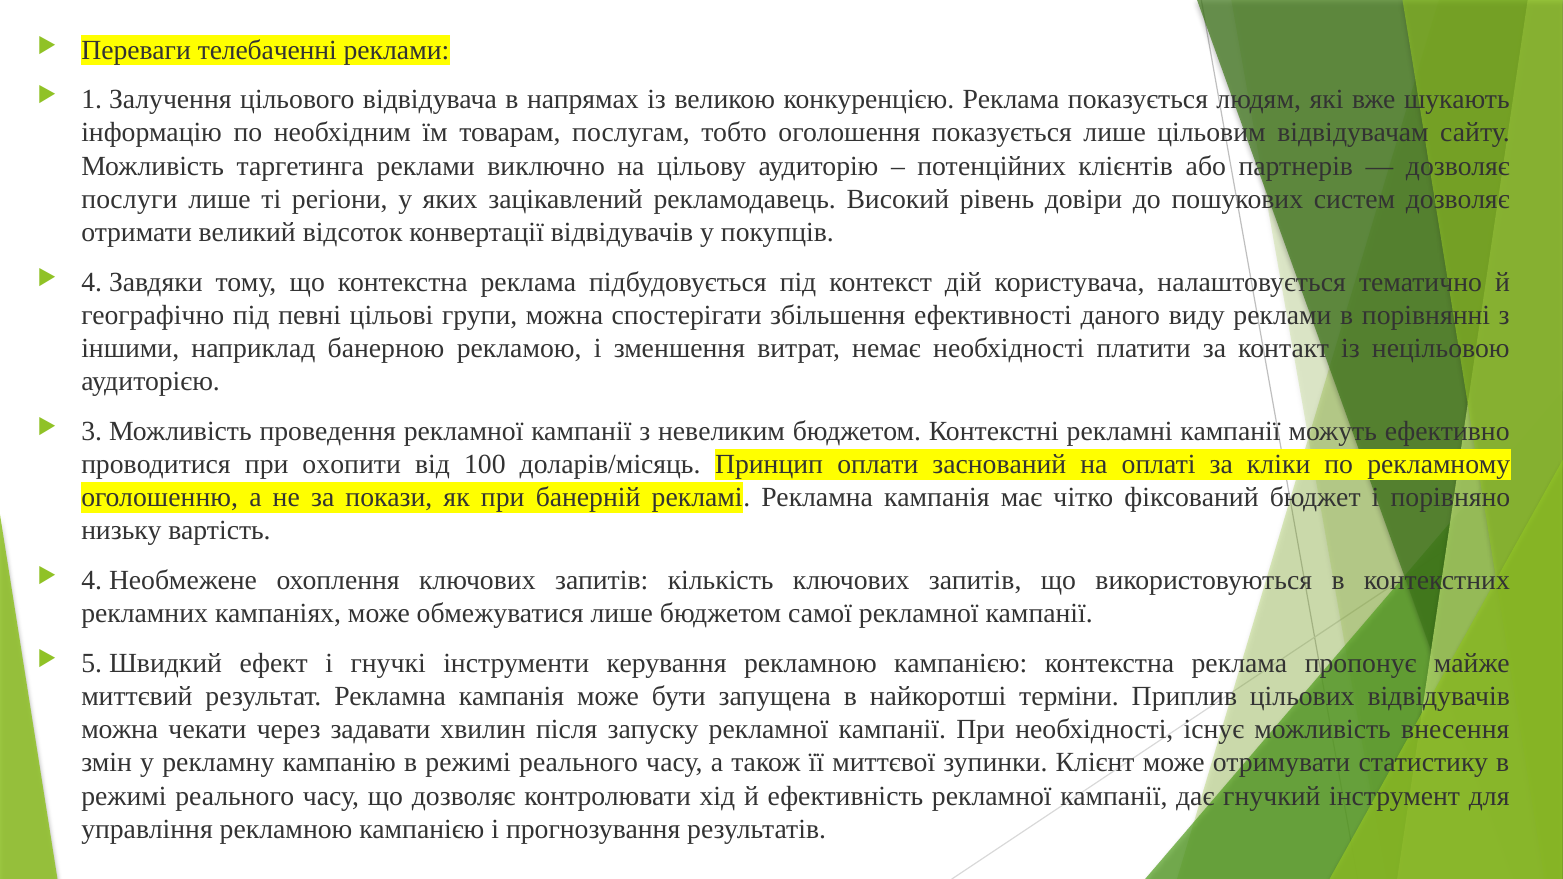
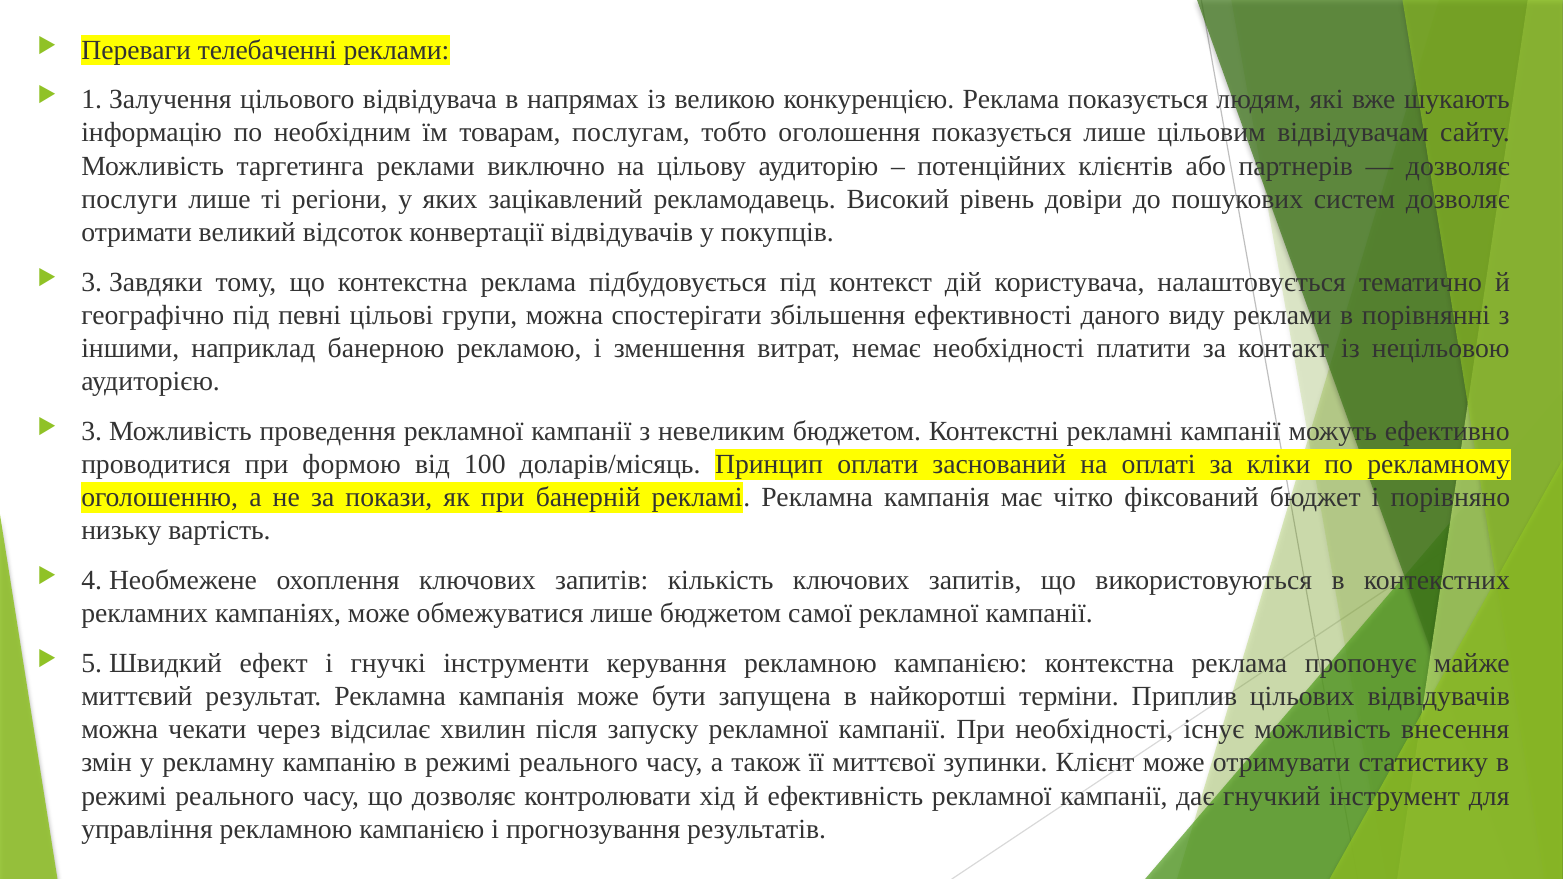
4 at (92, 282): 4 -> 3
охопити: охопити -> формою
задавати: задавати -> відсилає
